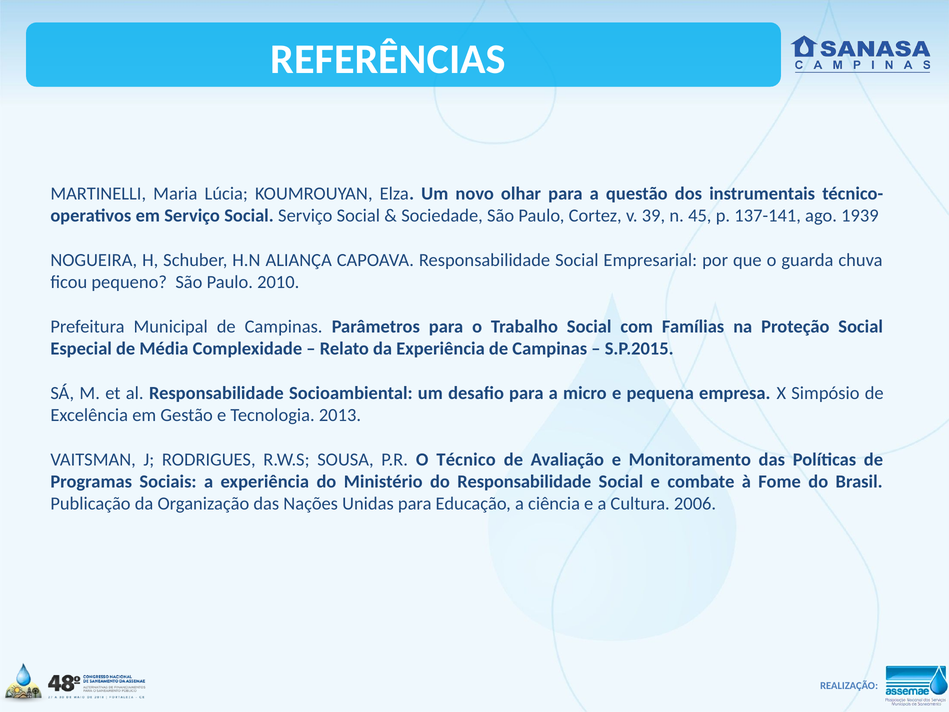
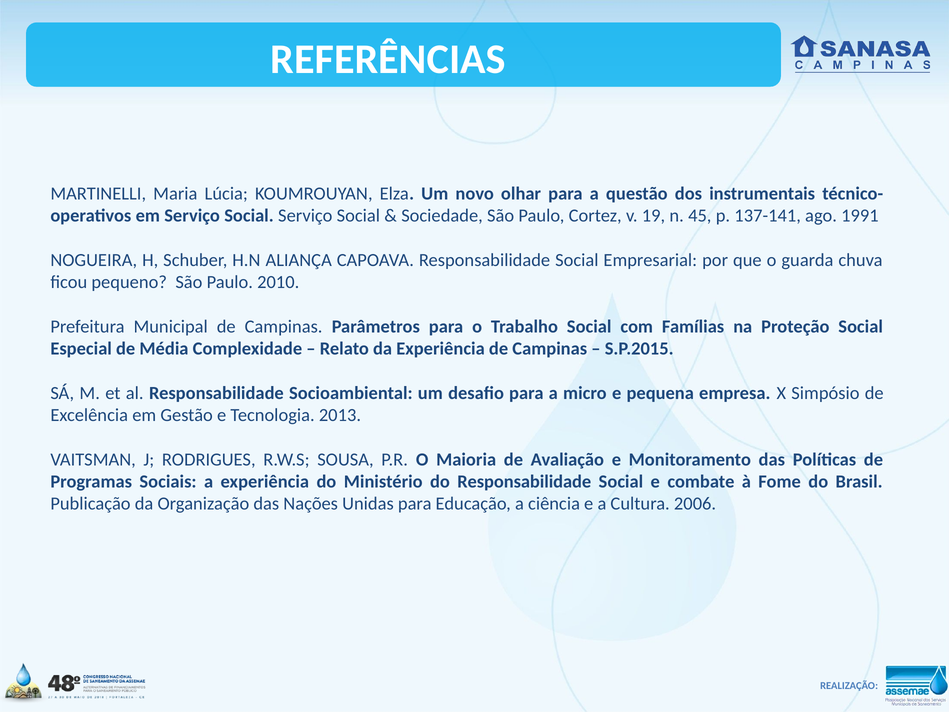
39: 39 -> 19
1939: 1939 -> 1991
Técnico: Técnico -> Maioria
